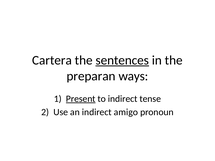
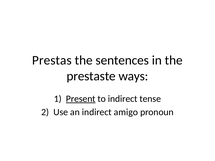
Cartera: Cartera -> Prestas
sentences underline: present -> none
preparan: preparan -> prestaste
